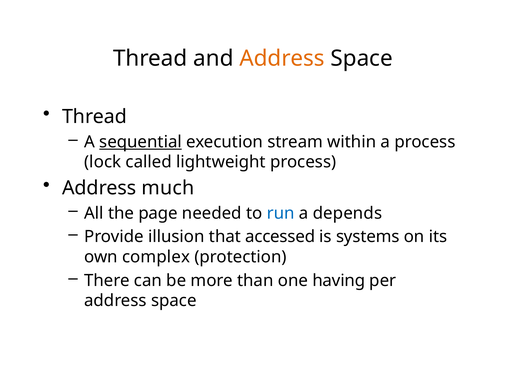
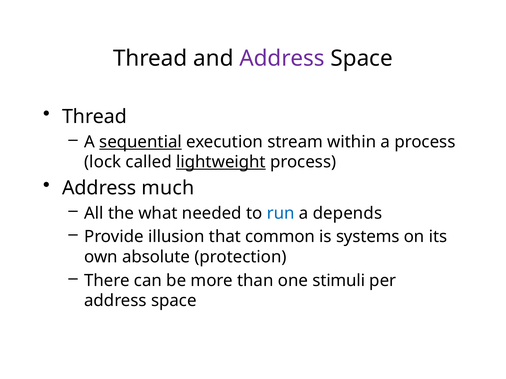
Address at (282, 58) colour: orange -> purple
lightweight underline: none -> present
page: page -> what
accessed: accessed -> common
complex: complex -> absolute
having: having -> stimuli
